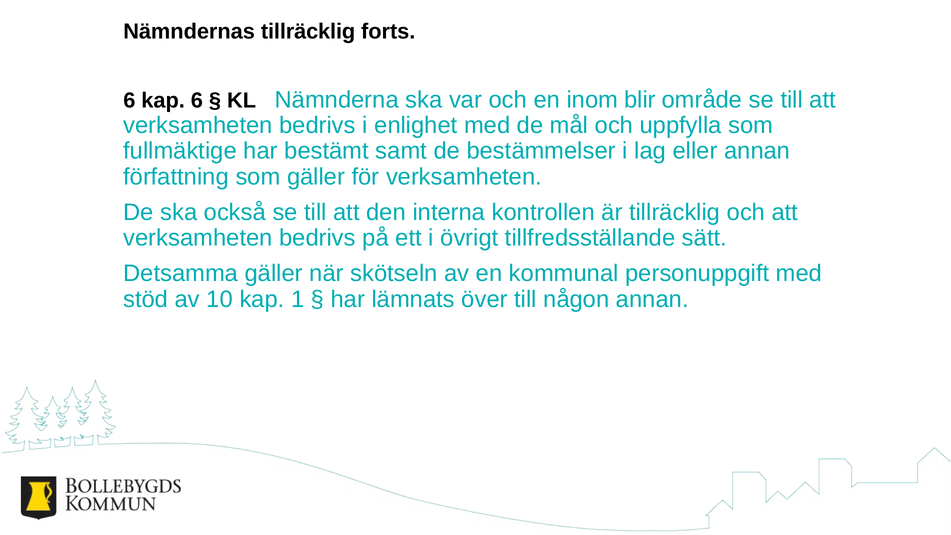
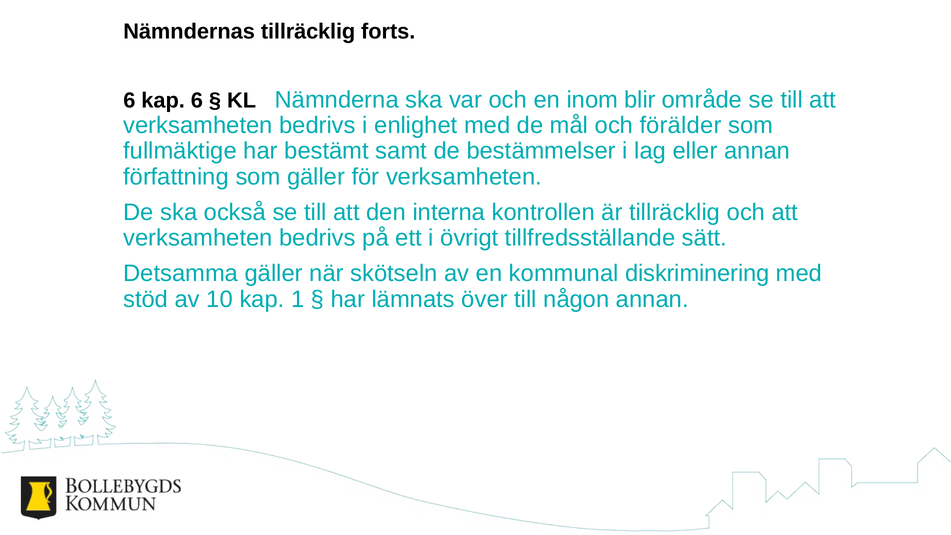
uppfylla: uppfylla -> förälder
personuppgift: personuppgift -> diskriminering
